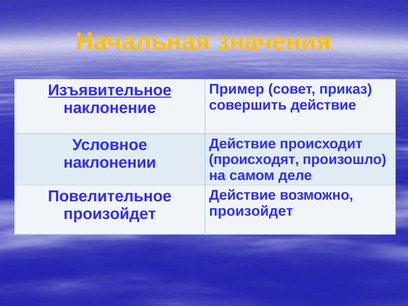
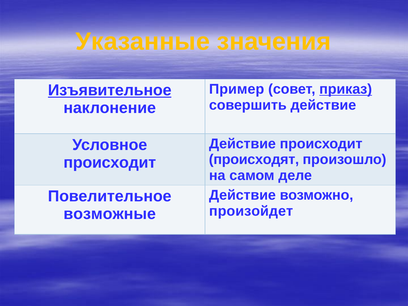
Начальная: Начальная -> Указанные
приказ underline: none -> present
наклонении at (110, 163): наклонении -> происходит
произойдет at (110, 214): произойдет -> возможные
